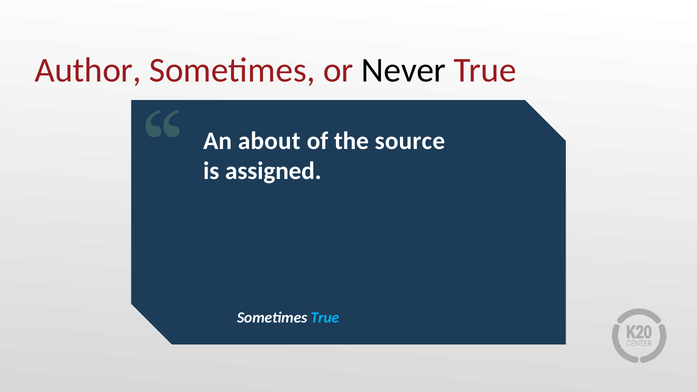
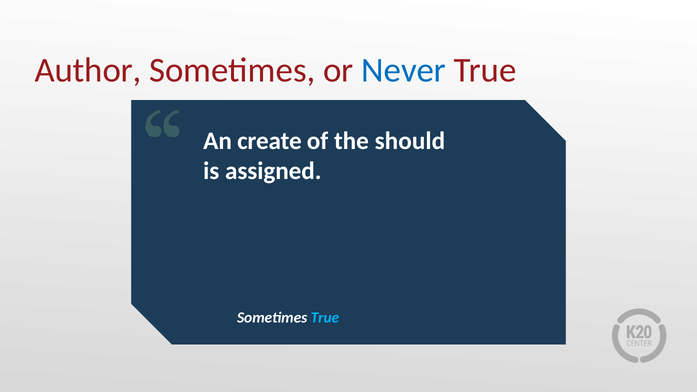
Never colour: black -> blue
about: about -> create
source: source -> should
